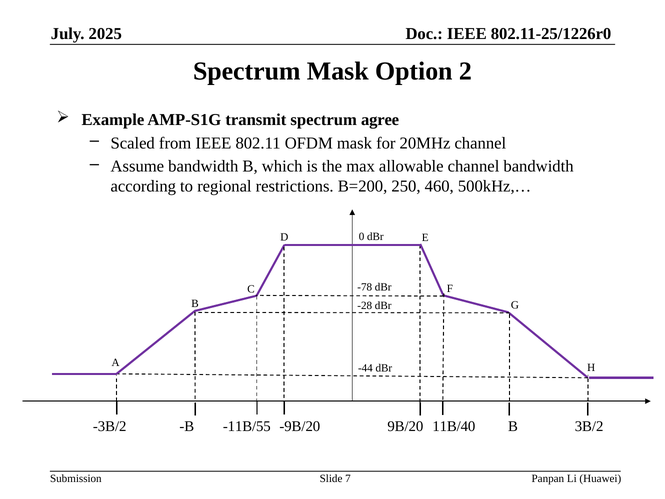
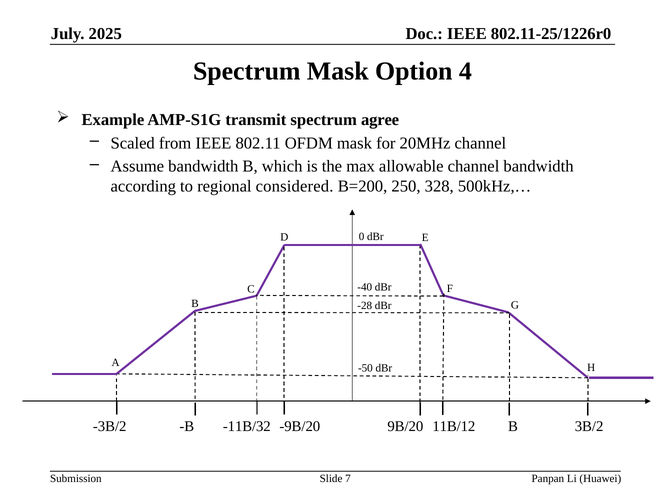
2: 2 -> 4
restrictions: restrictions -> considered
460: 460 -> 328
-78: -78 -> -40
-44: -44 -> -50
-11B/55: -11B/55 -> -11B/32
11B/40: 11B/40 -> 11B/12
